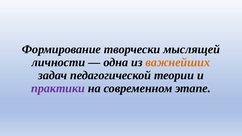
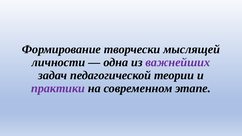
важнейших colour: orange -> purple
